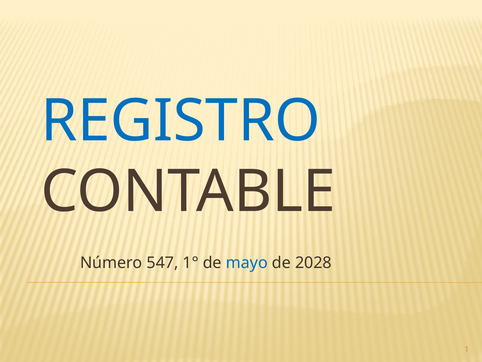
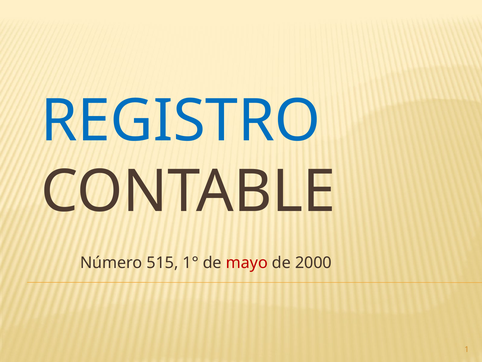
547: 547 -> 515
mayo colour: blue -> red
2028: 2028 -> 2000
